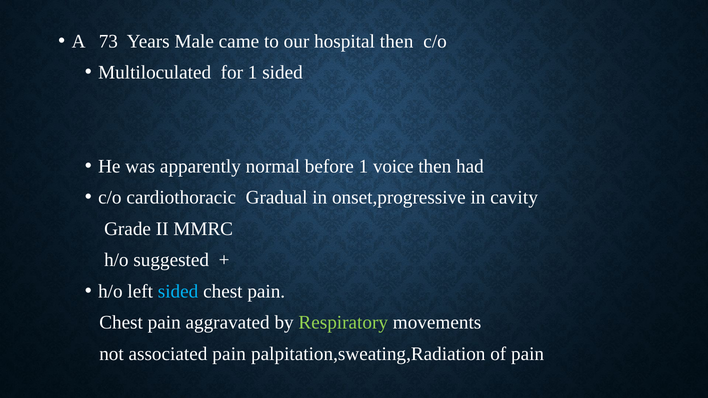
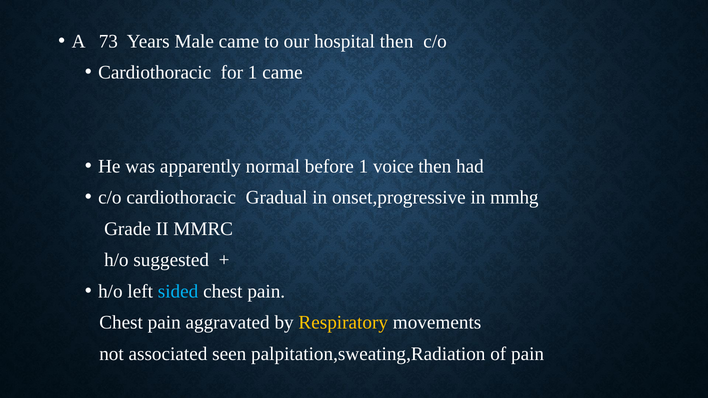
Multiloculated at (155, 73): Multiloculated -> Cardiothoracic
1 sided: sided -> came
cavity: cavity -> mmhg
Respiratory colour: light green -> yellow
associated pain: pain -> seen
